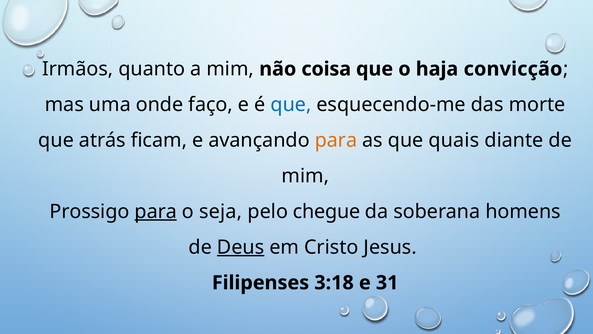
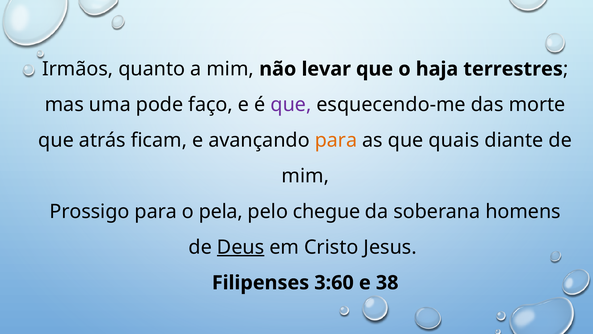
coisa: coisa -> levar
convicção: convicção -> terrestres
onde: onde -> pode
que at (291, 105) colour: blue -> purple
para at (156, 211) underline: present -> none
seja: seja -> pela
3:18: 3:18 -> 3:60
31: 31 -> 38
